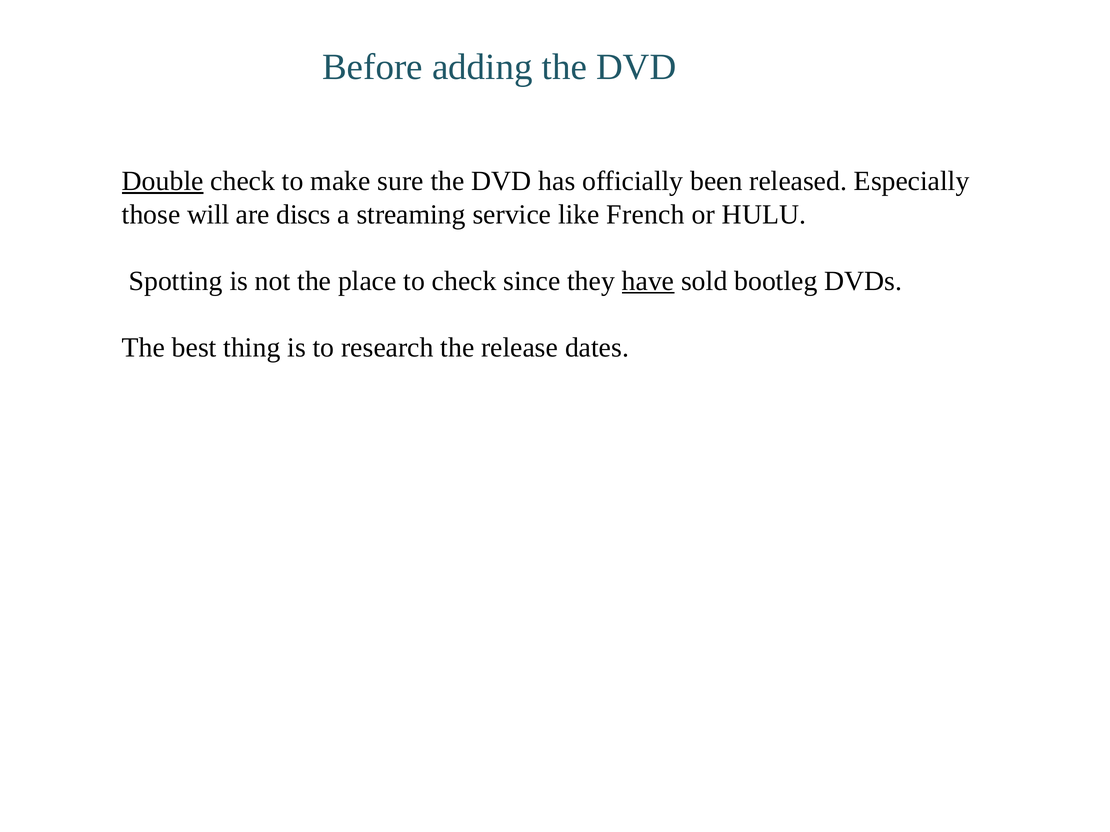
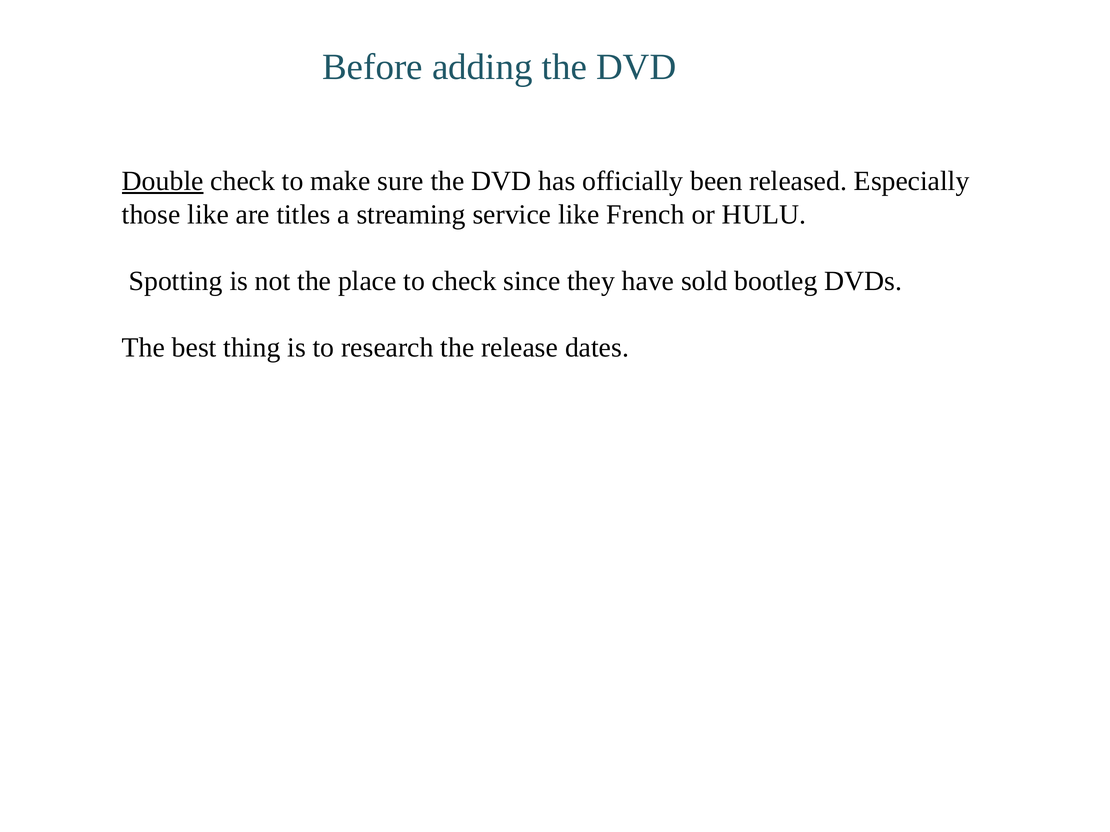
those will: will -> like
discs: discs -> titles
have underline: present -> none
